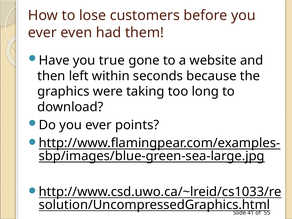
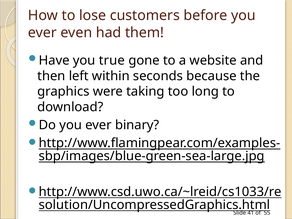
points: points -> binary
